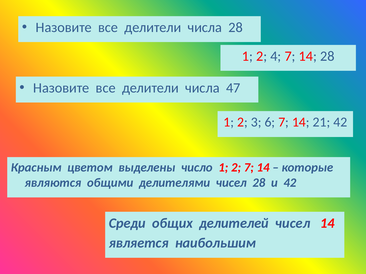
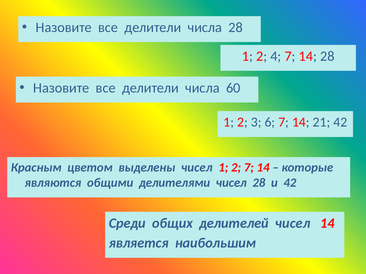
47: 47 -> 60
выделены число: число -> чисел
